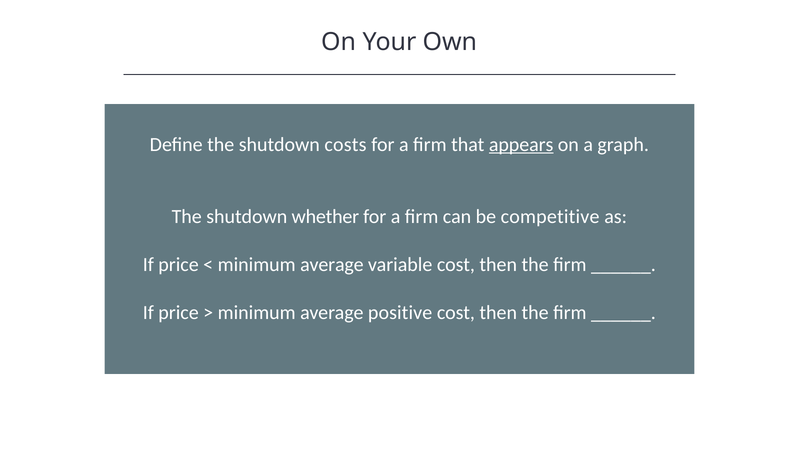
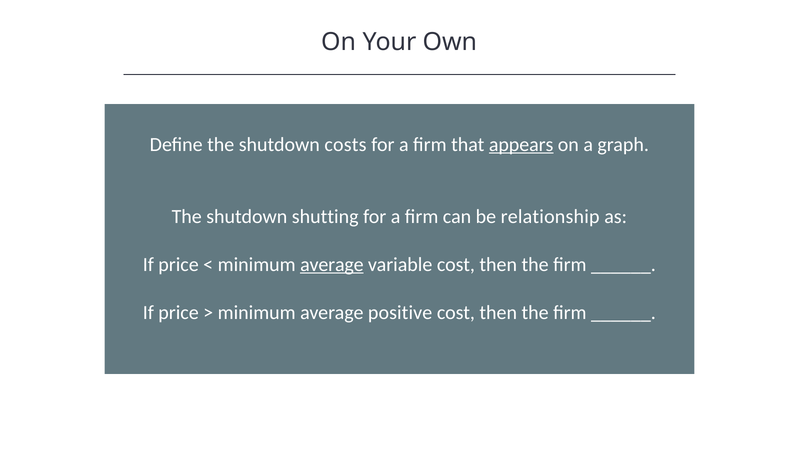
whether: whether -> shutting
competitive: competitive -> relationship
average at (332, 264) underline: none -> present
